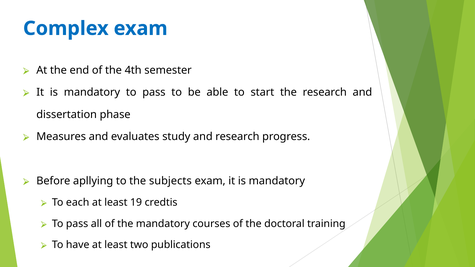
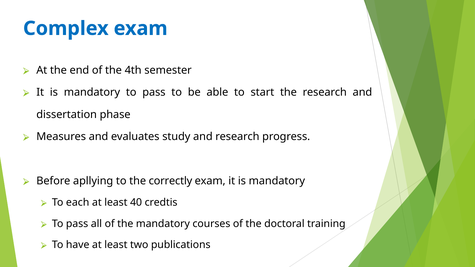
subjects: subjects -> correctly
19: 19 -> 40
